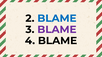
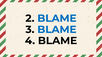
BLAME at (57, 30) colour: purple -> blue
